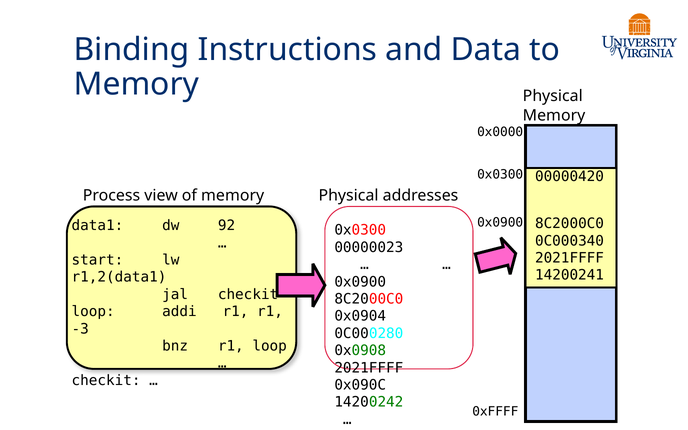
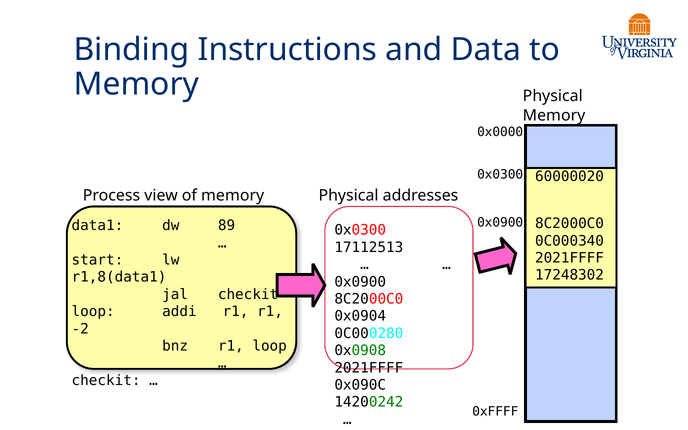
00000420: 00000420 -> 60000020
92: 92 -> 89
00000023: 00000023 -> 17112513
14200241: 14200241 -> 17248302
r1,2(data1: r1,2(data1 -> r1,8(data1
-3: -3 -> -2
